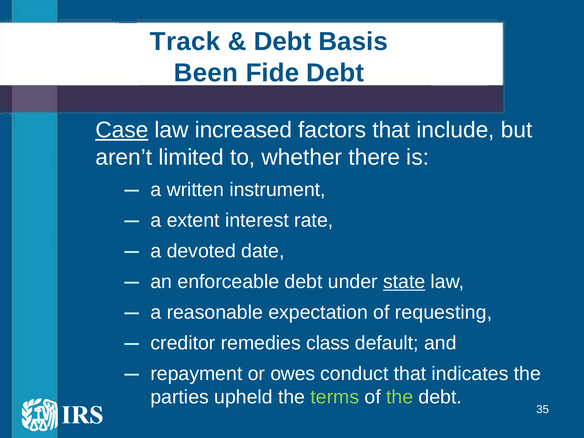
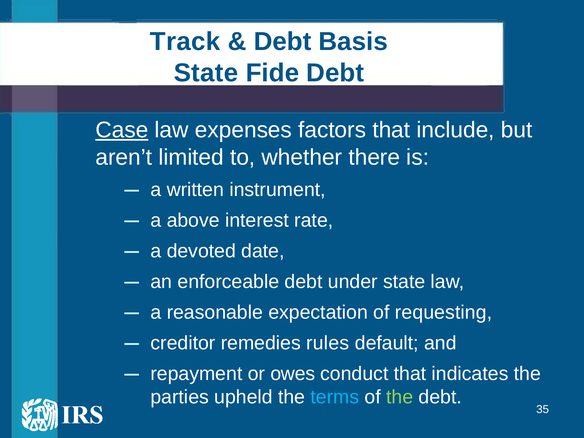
Been at (206, 73): Been -> State
increased: increased -> expenses
extent: extent -> above
state at (404, 282) underline: present -> none
class: class -> rules
terms colour: light green -> light blue
